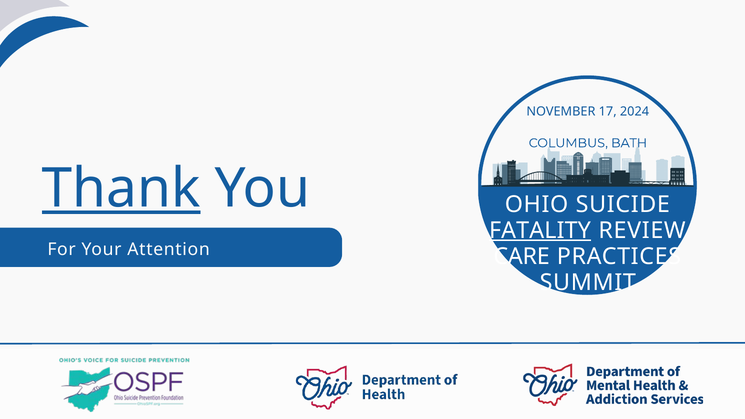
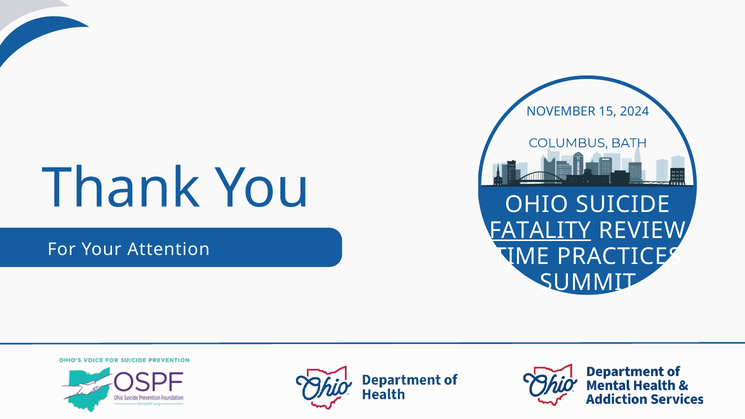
17: 17 -> 15
Thank underline: present -> none
CARE: CARE -> TIME
